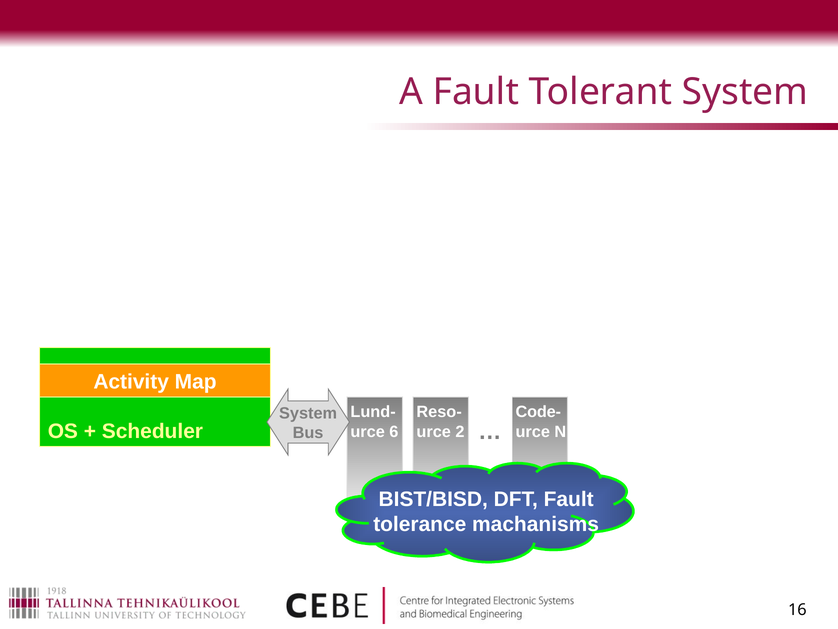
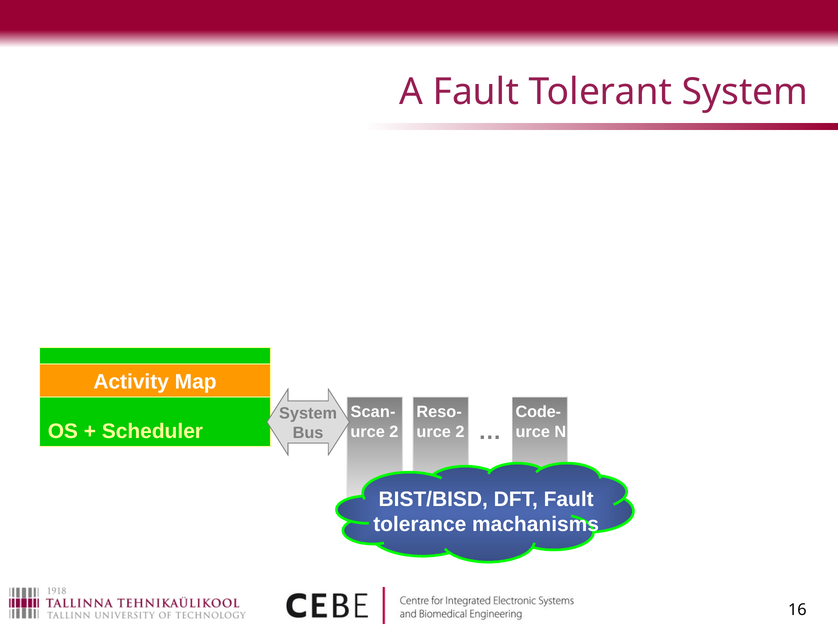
Lund-: Lund- -> Scan-
6 at (394, 431): 6 -> 2
